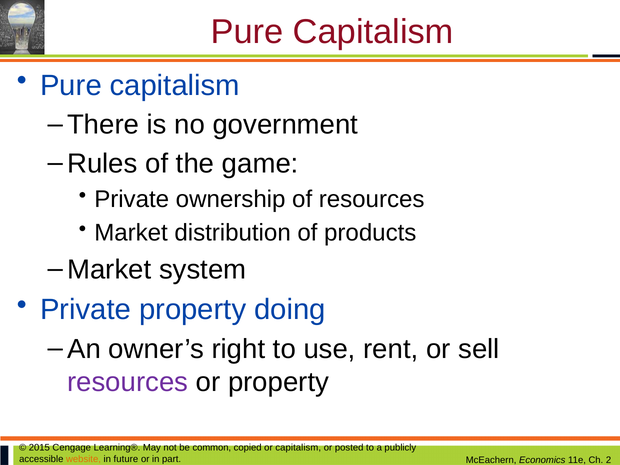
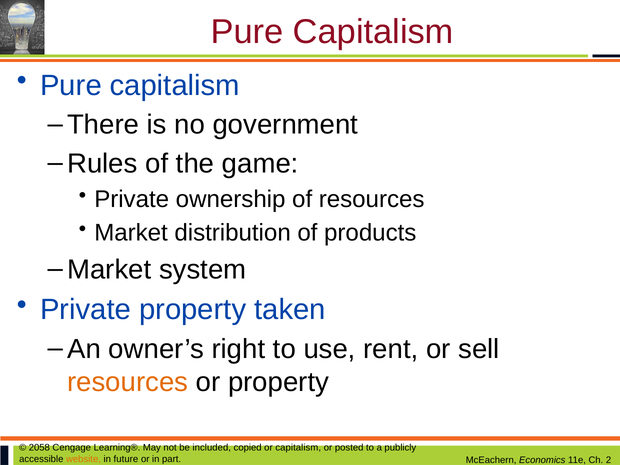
doing: doing -> taken
resources at (128, 382) colour: purple -> orange
2015: 2015 -> 2058
common: common -> included
